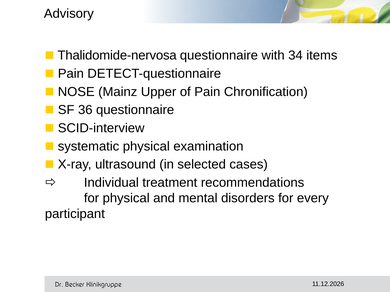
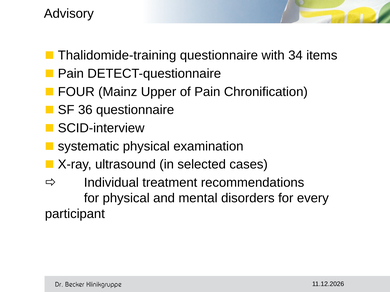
Thalidomide-nervosa: Thalidomide-nervosa -> Thalidomide-training
NOSE: NOSE -> FOUR
